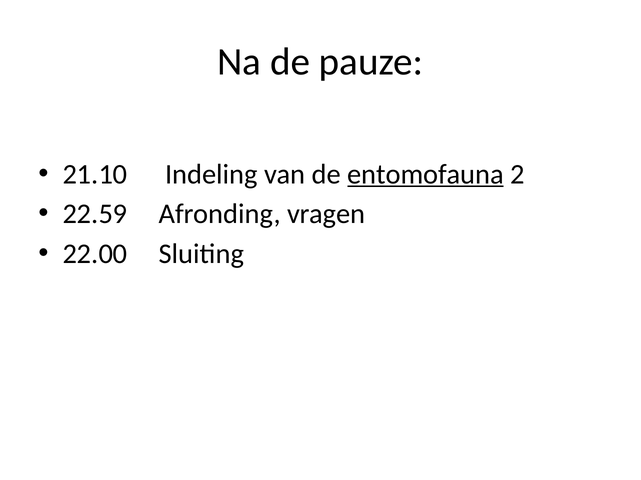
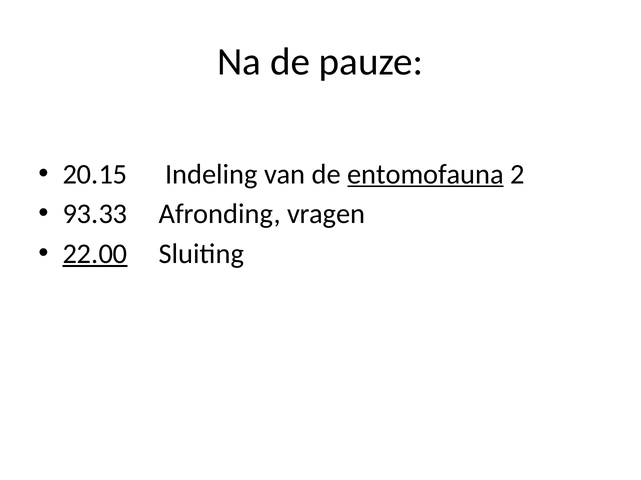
21.10: 21.10 -> 20.15
22.59: 22.59 -> 93.33
22.00 underline: none -> present
